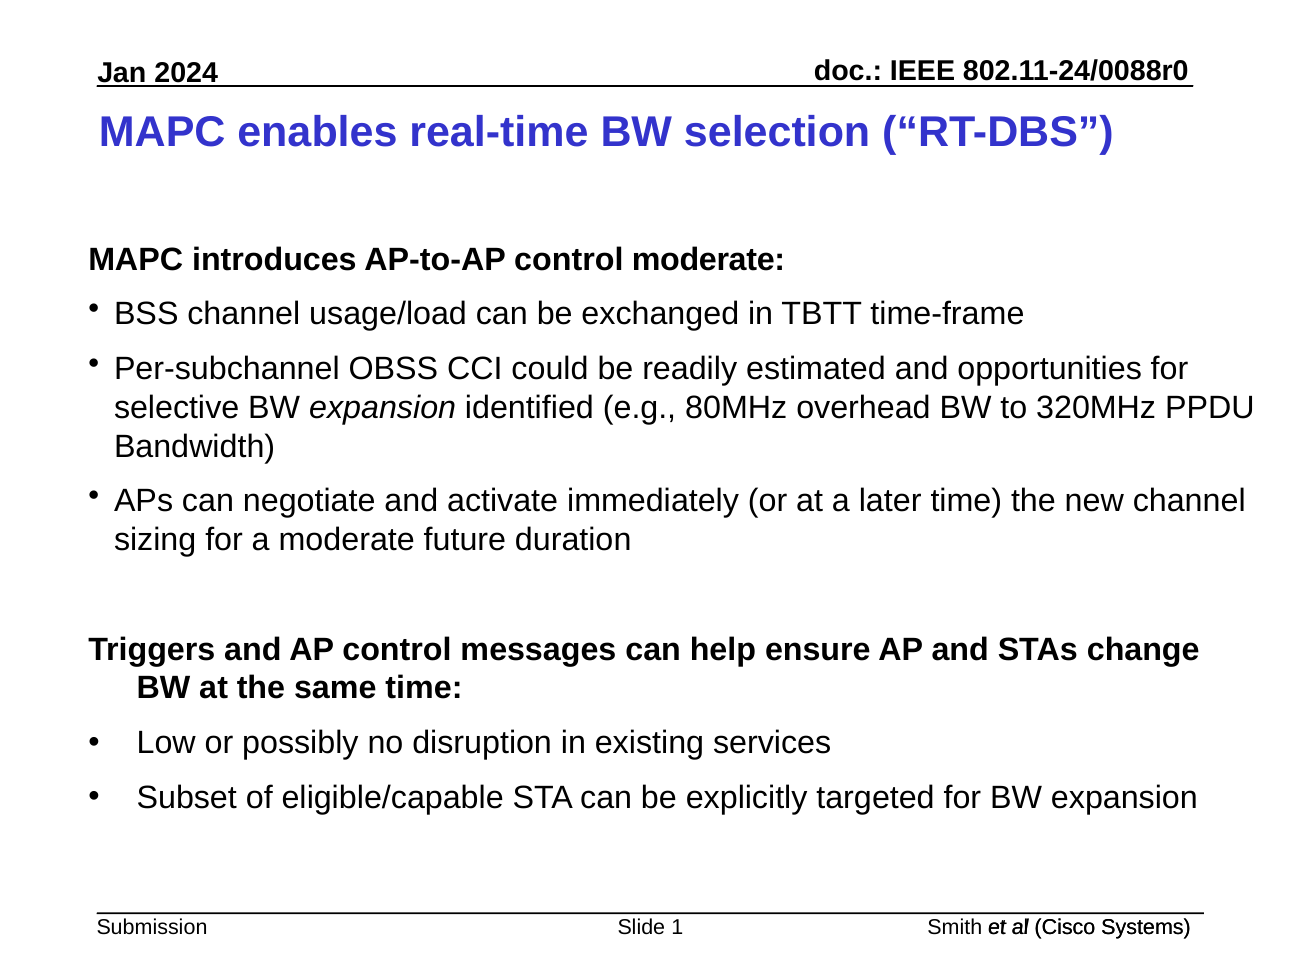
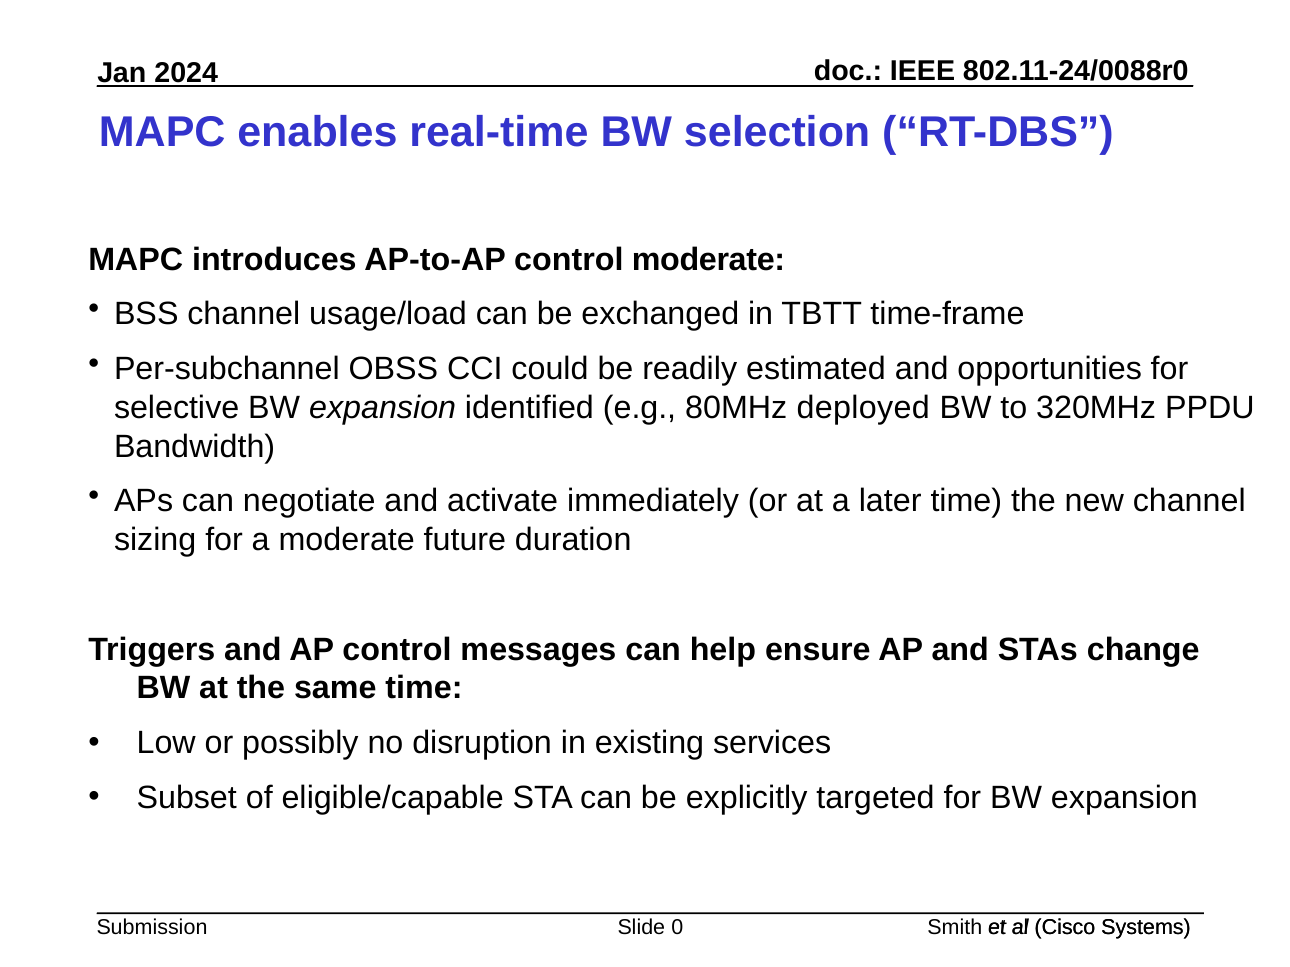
overhead: overhead -> deployed
1: 1 -> 0
